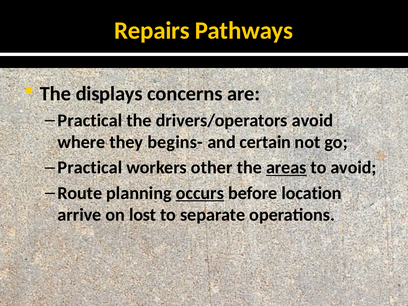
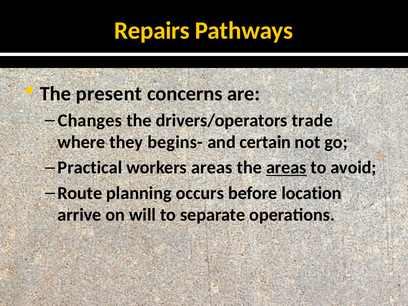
displays: displays -> present
Practical at (90, 120): Practical -> Changes
drivers/operators avoid: avoid -> trade
workers other: other -> areas
occurs underline: present -> none
lost: lost -> will
